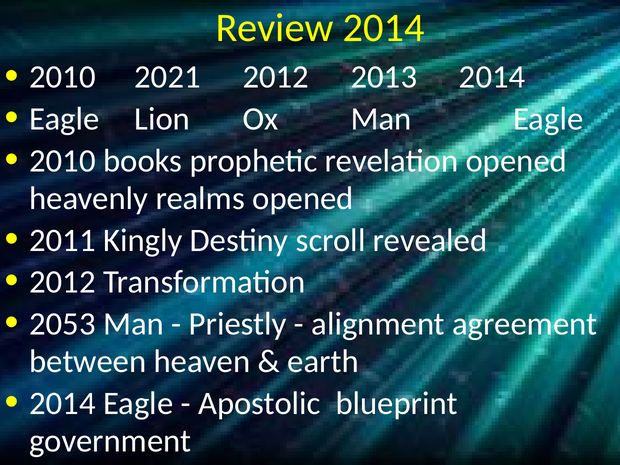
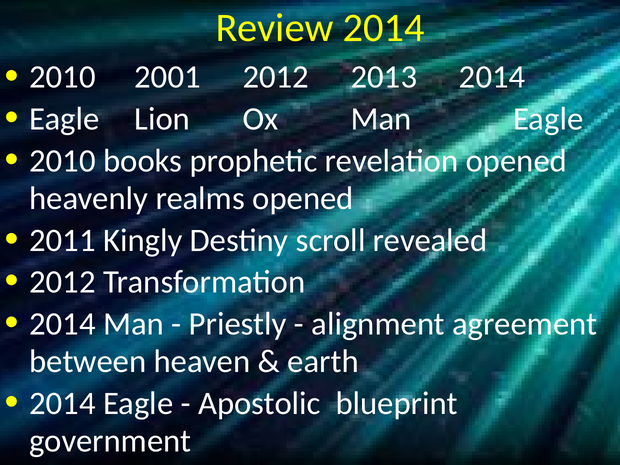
2021: 2021 -> 2001
2053 at (62, 324): 2053 -> 2014
